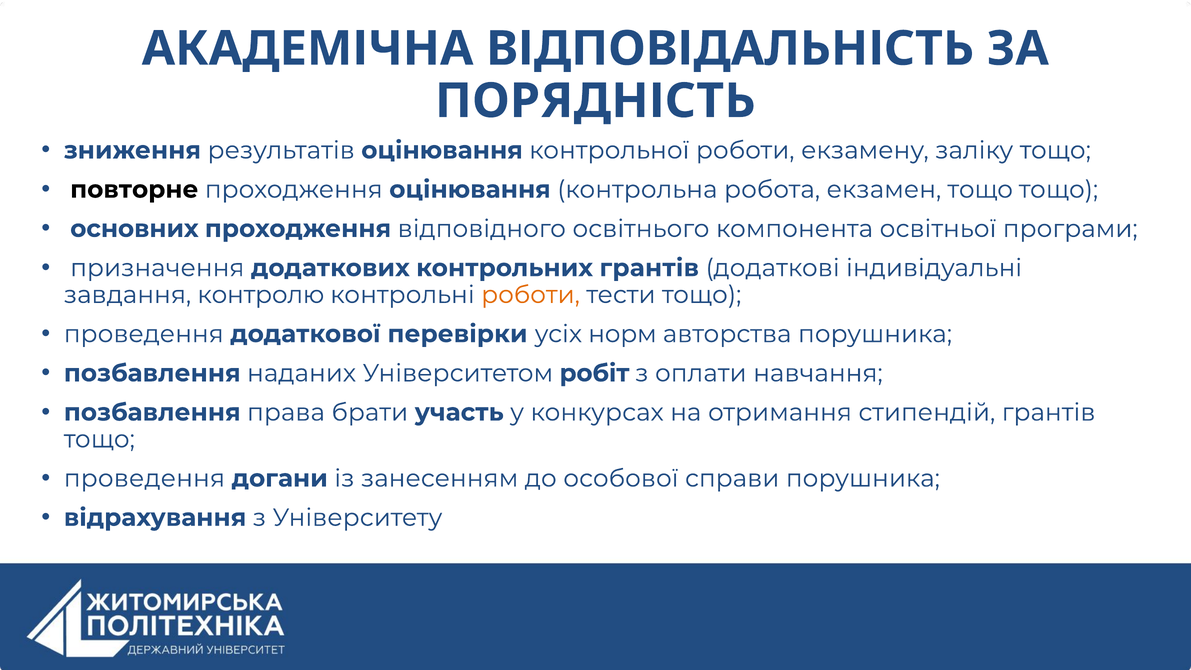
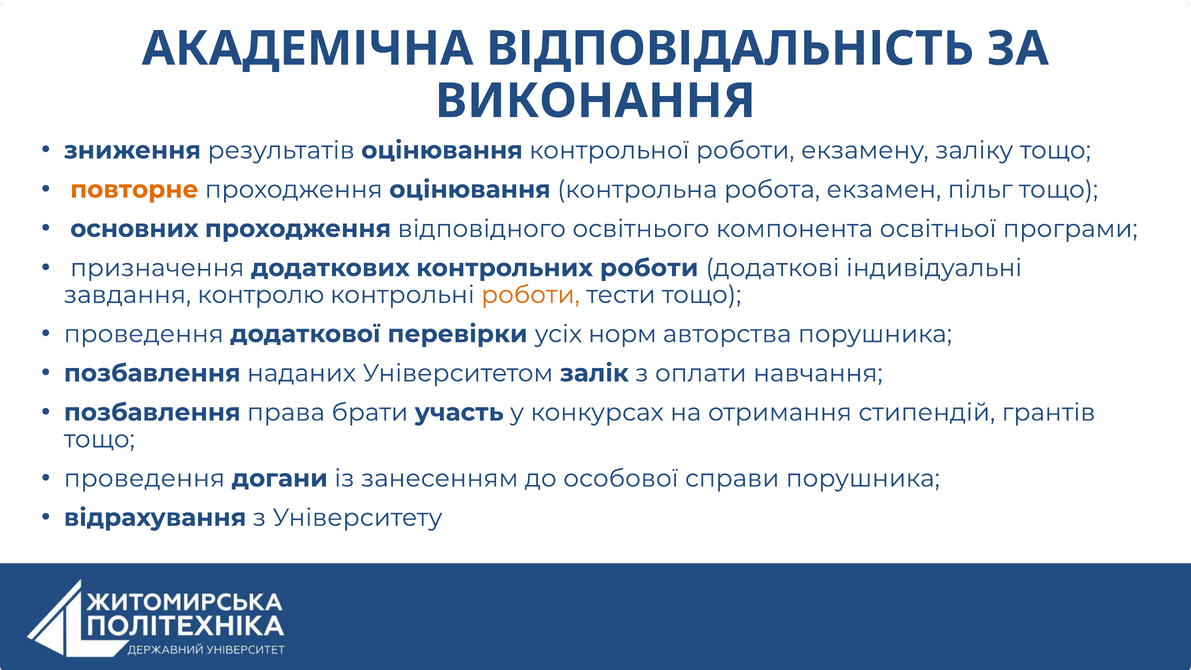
ПОРЯДНІСТЬ: ПОРЯДНІСТЬ -> ВИКОНАННЯ
повторне colour: black -> orange
екзамен тощо: тощо -> пільг
контрольних грантів: грантів -> роботи
робіт: робіт -> залік
